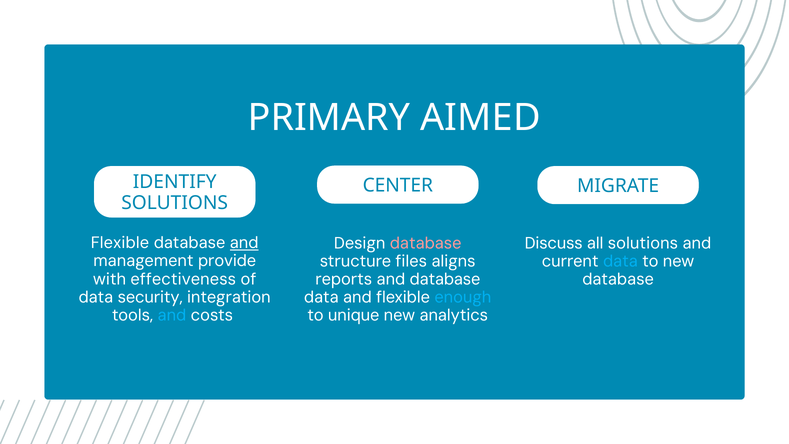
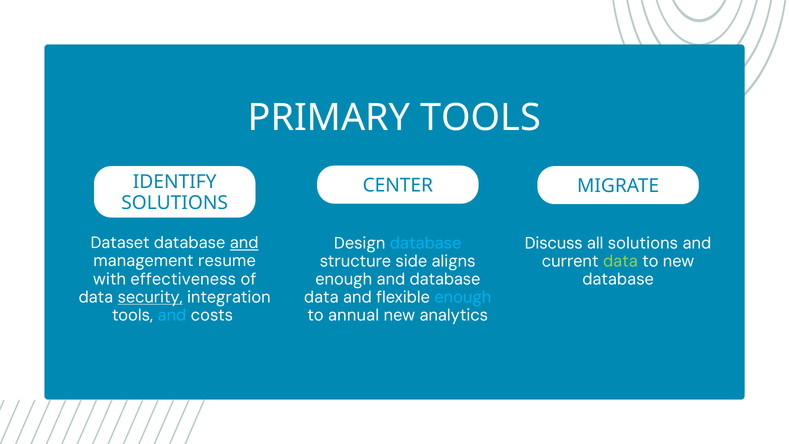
PRIMARY AIMED: AIMED -> TOOLS
Flexible at (120, 243): Flexible -> Dataset
database at (426, 243) colour: pink -> light blue
provide: provide -> resume
files: files -> side
data at (620, 261) colour: light blue -> light green
reports at (344, 279): reports -> enough
security underline: none -> present
unique: unique -> annual
